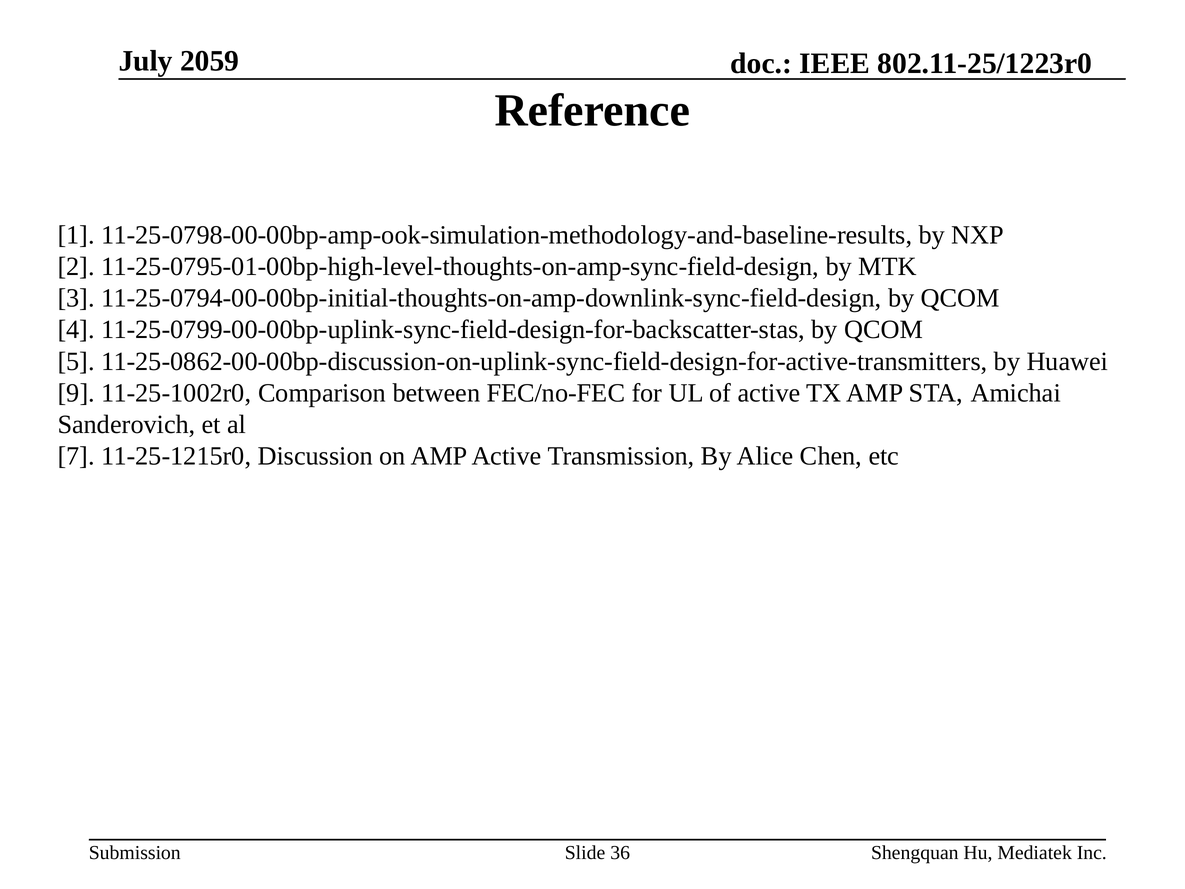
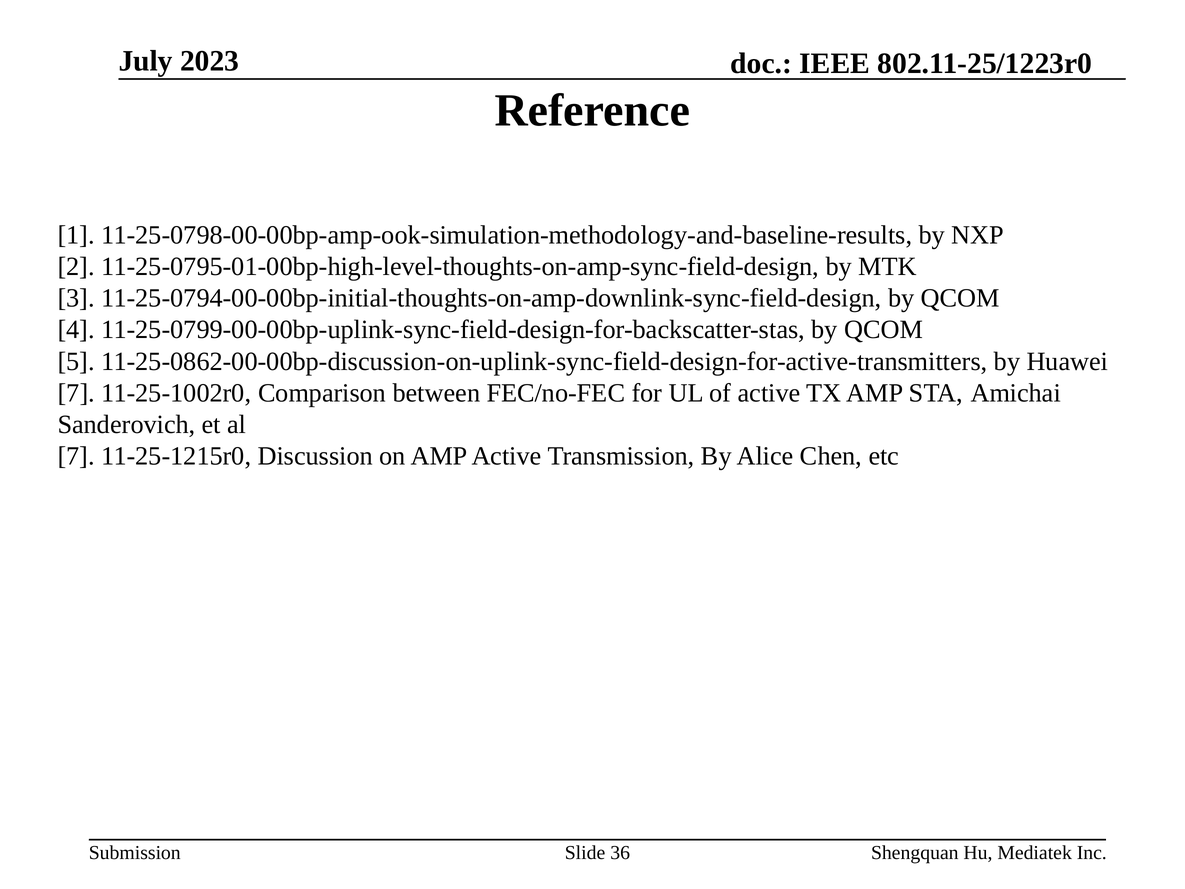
2059: 2059 -> 2023
9 at (76, 393): 9 -> 7
